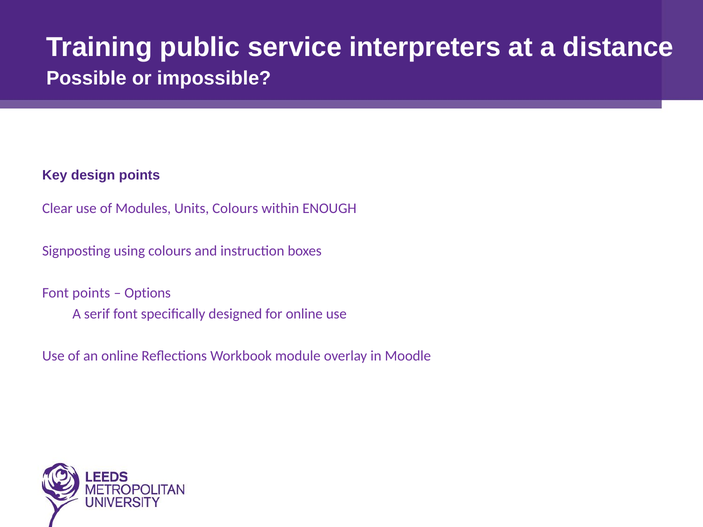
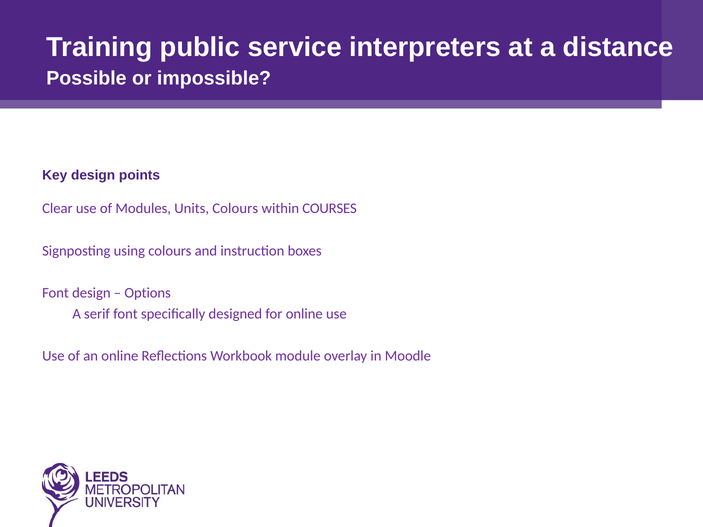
ENOUGH: ENOUGH -> COURSES
Font points: points -> design
